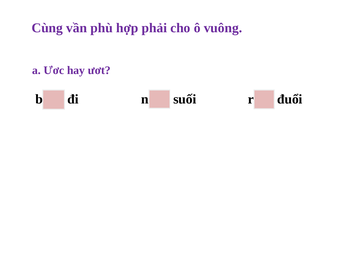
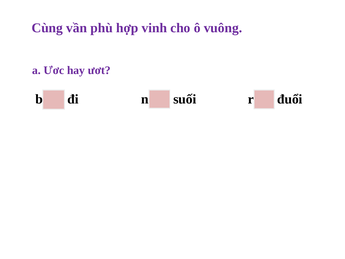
phải: phải -> vinh
